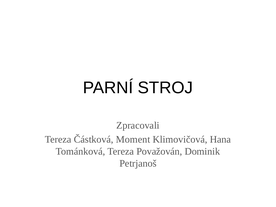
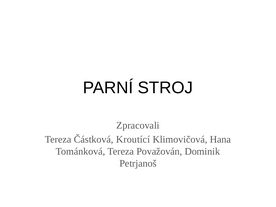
Moment: Moment -> Kroutící
